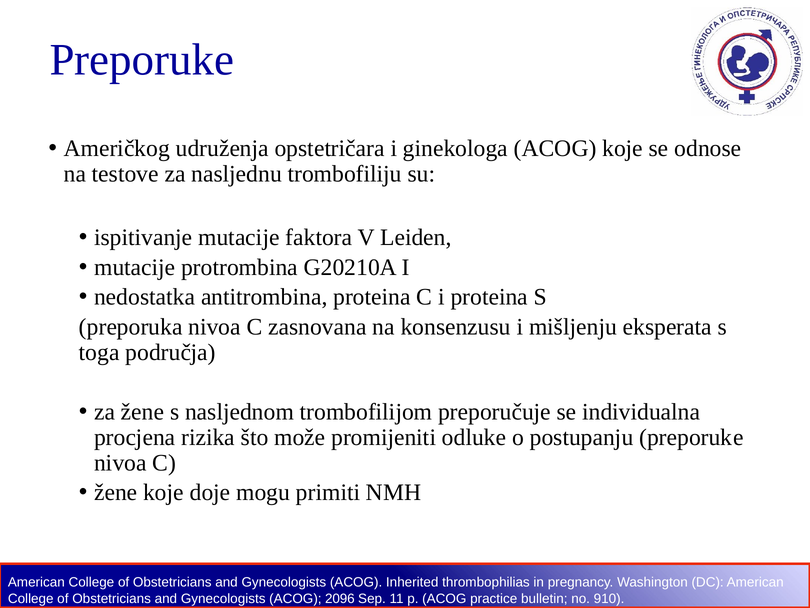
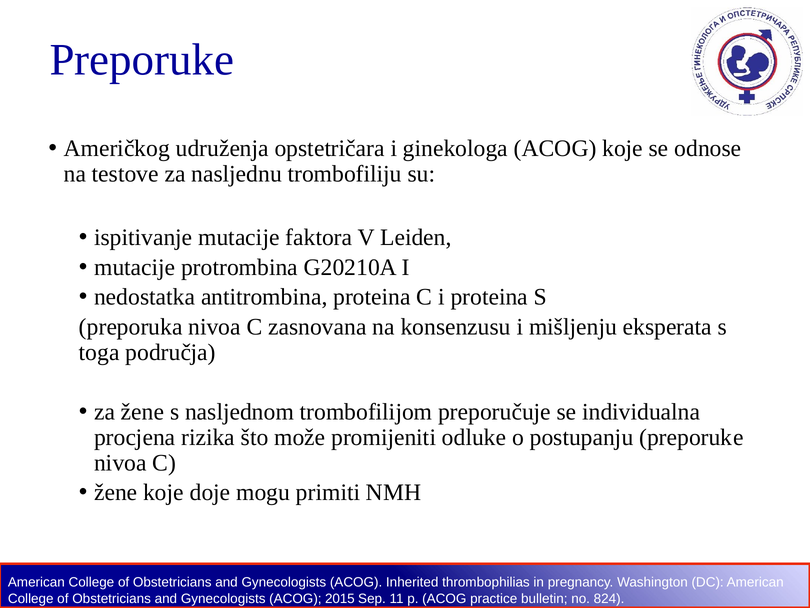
2096: 2096 -> 2015
910: 910 -> 824
